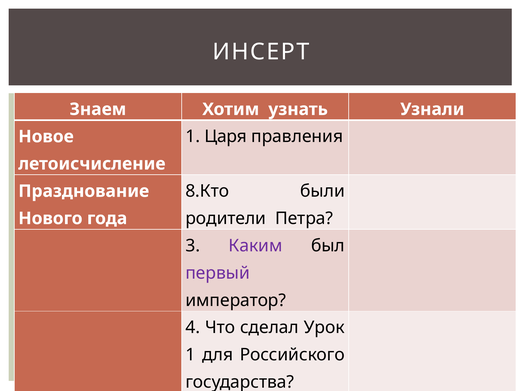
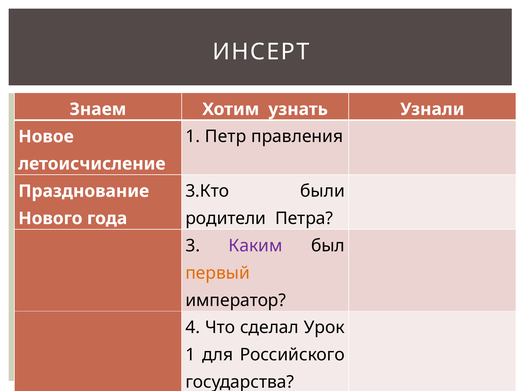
Царя: Царя -> Петр
8.Кто: 8.Кто -> 3.Кто
первый colour: purple -> orange
